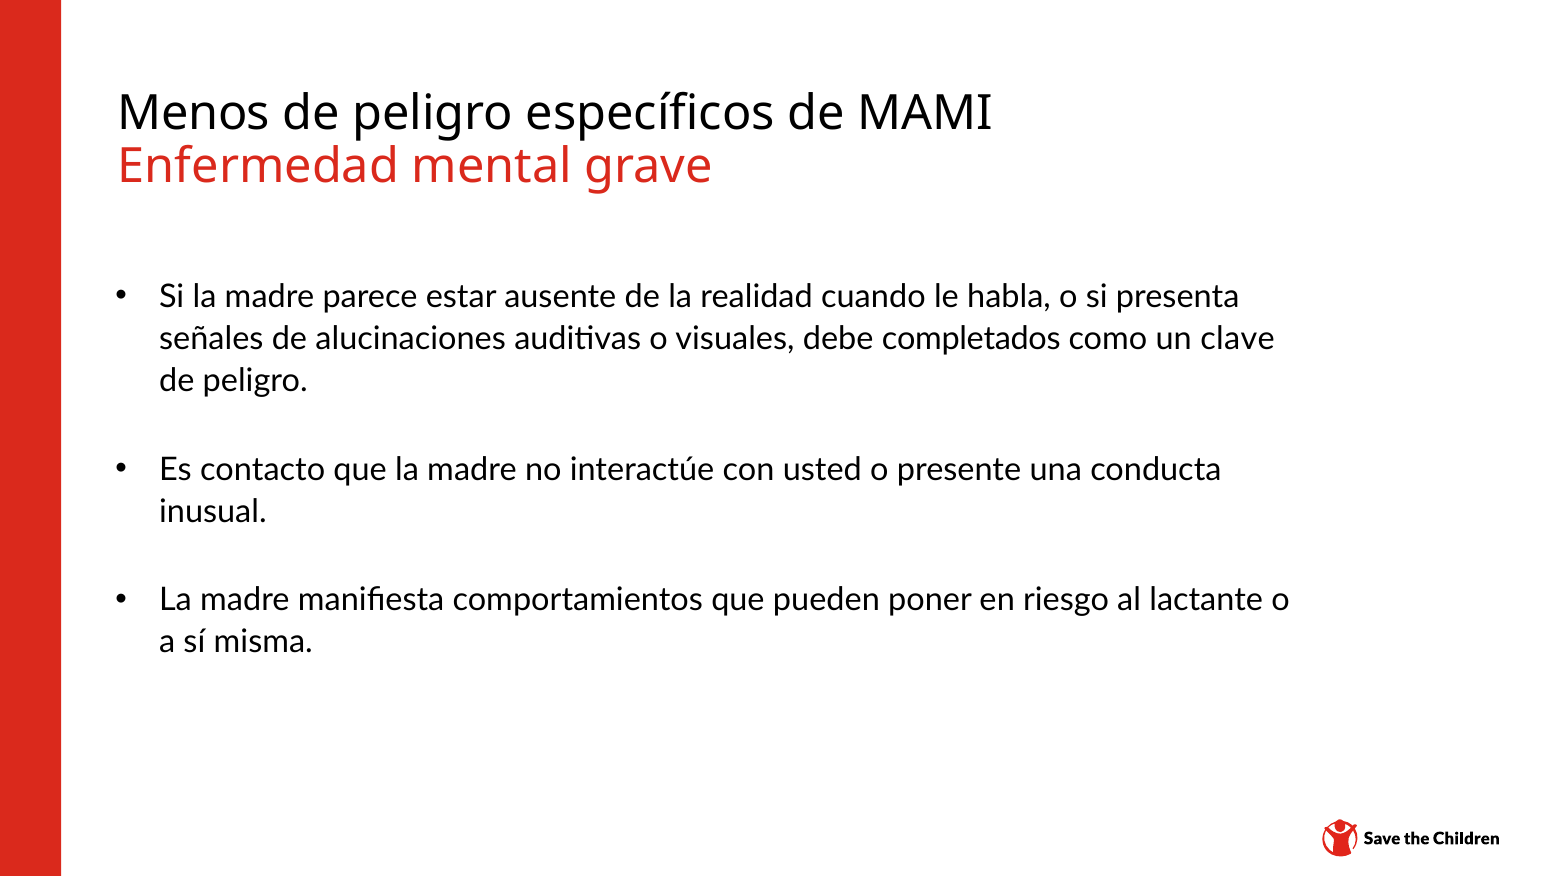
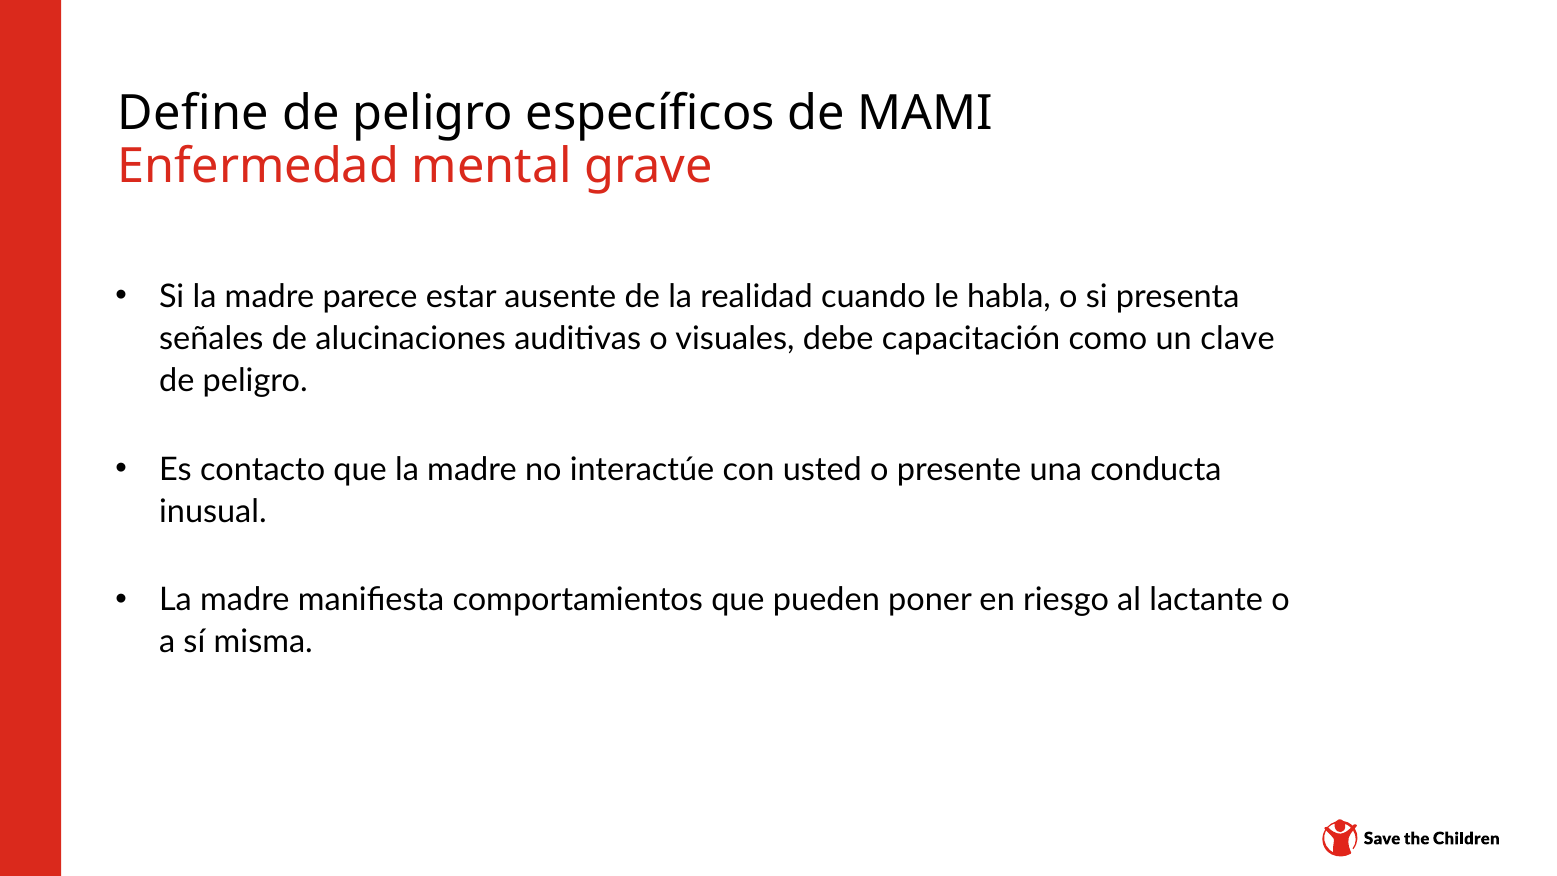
Menos: Menos -> Define
completados: completados -> capacitación
